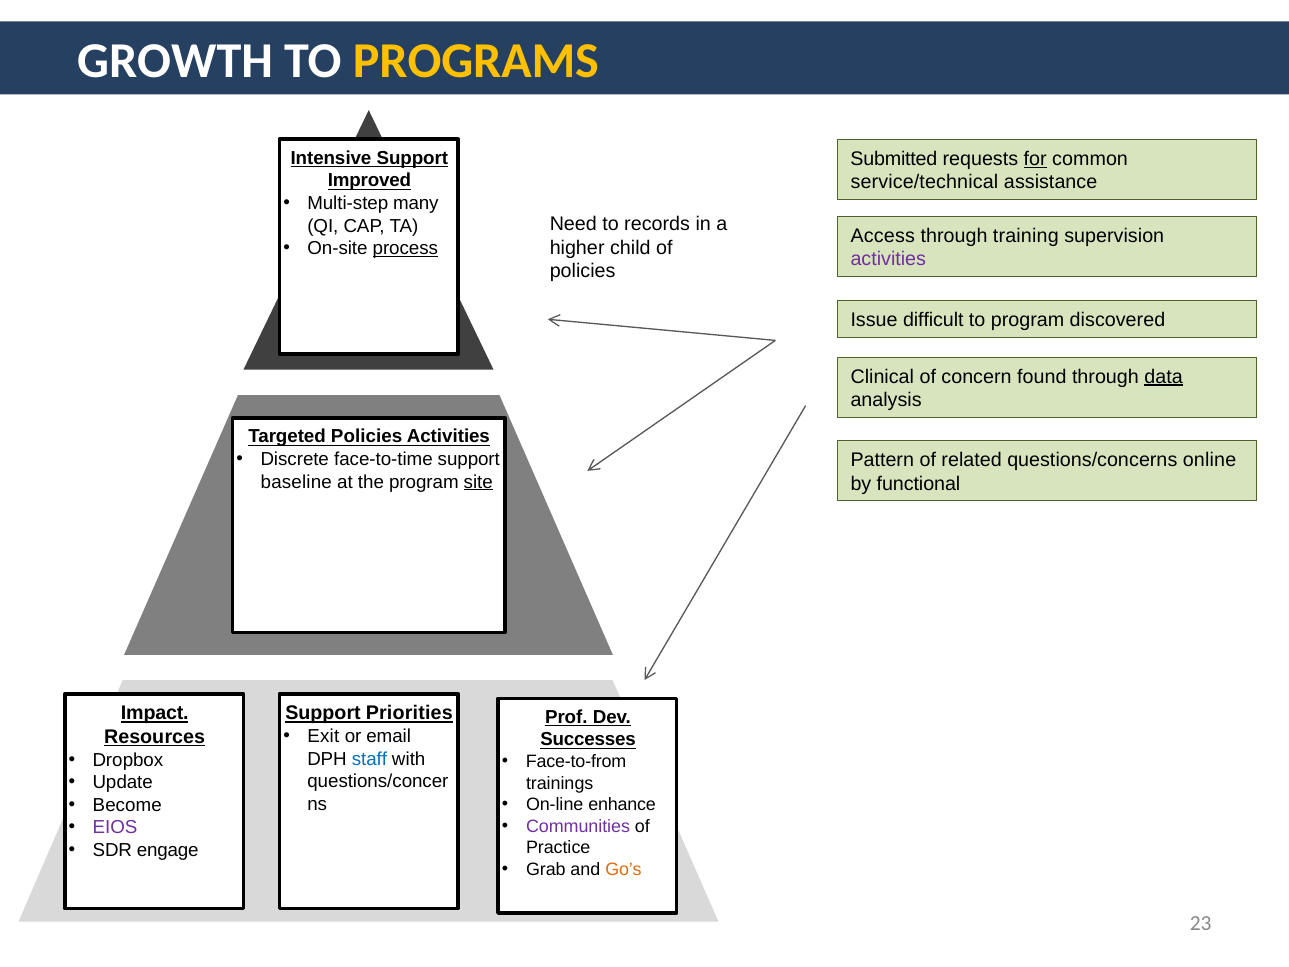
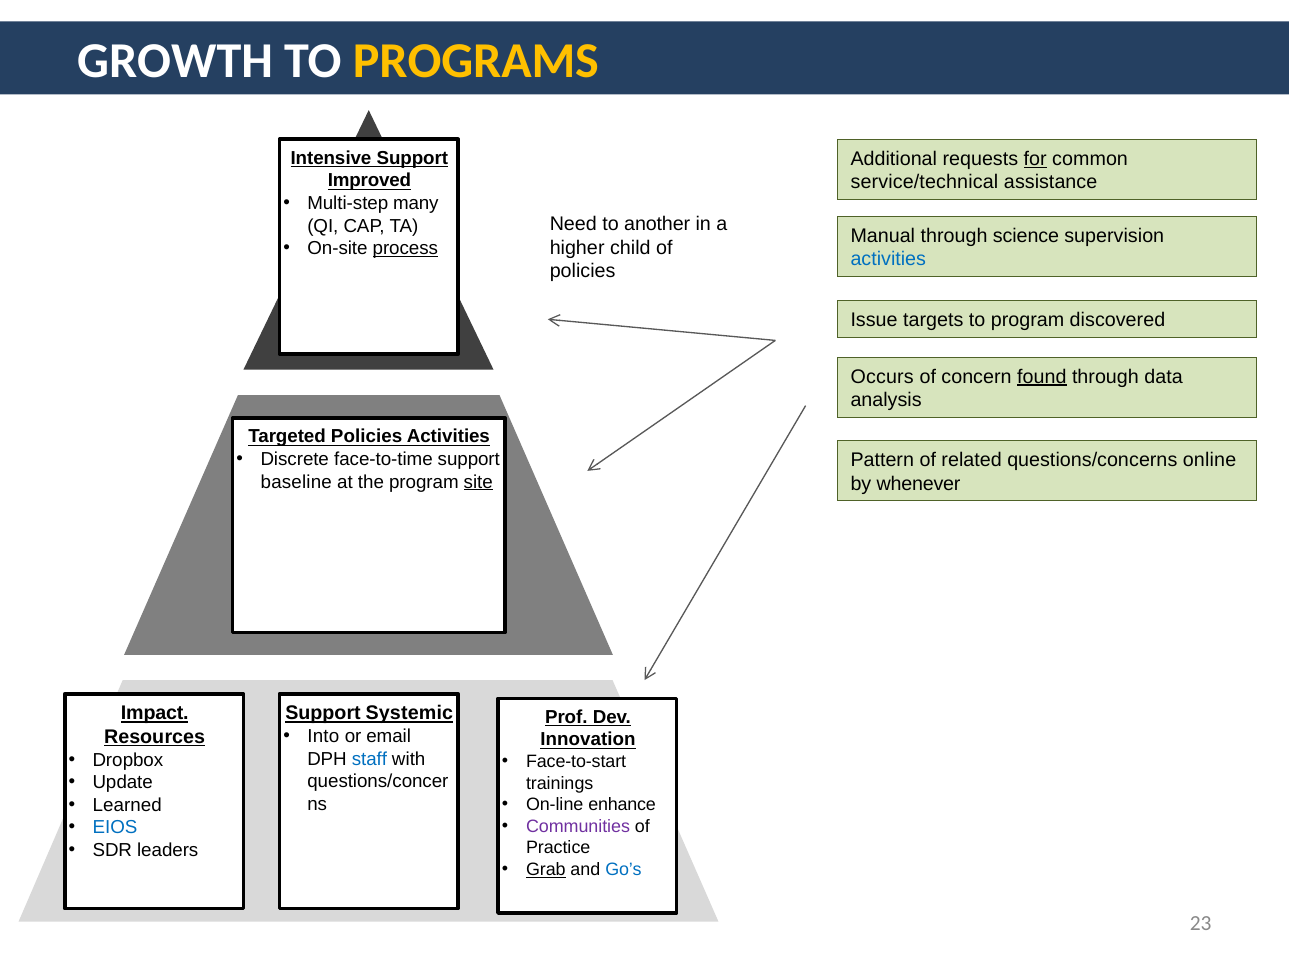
Submitted: Submitted -> Additional
records: records -> another
Access: Access -> Manual
training: training -> science
activities at (888, 259) colour: purple -> blue
difficult: difficult -> targets
Clinical: Clinical -> Occurs
found underline: none -> present
data underline: present -> none
functional: functional -> whenever
Priorities: Priorities -> Systemic
Exit: Exit -> Into
Successes: Successes -> Innovation
Face-to-from: Face-to-from -> Face-to-start
Become: Become -> Learned
EIOS colour: purple -> blue
engage: engage -> leaders
Grab underline: none -> present
Go’s colour: orange -> blue
